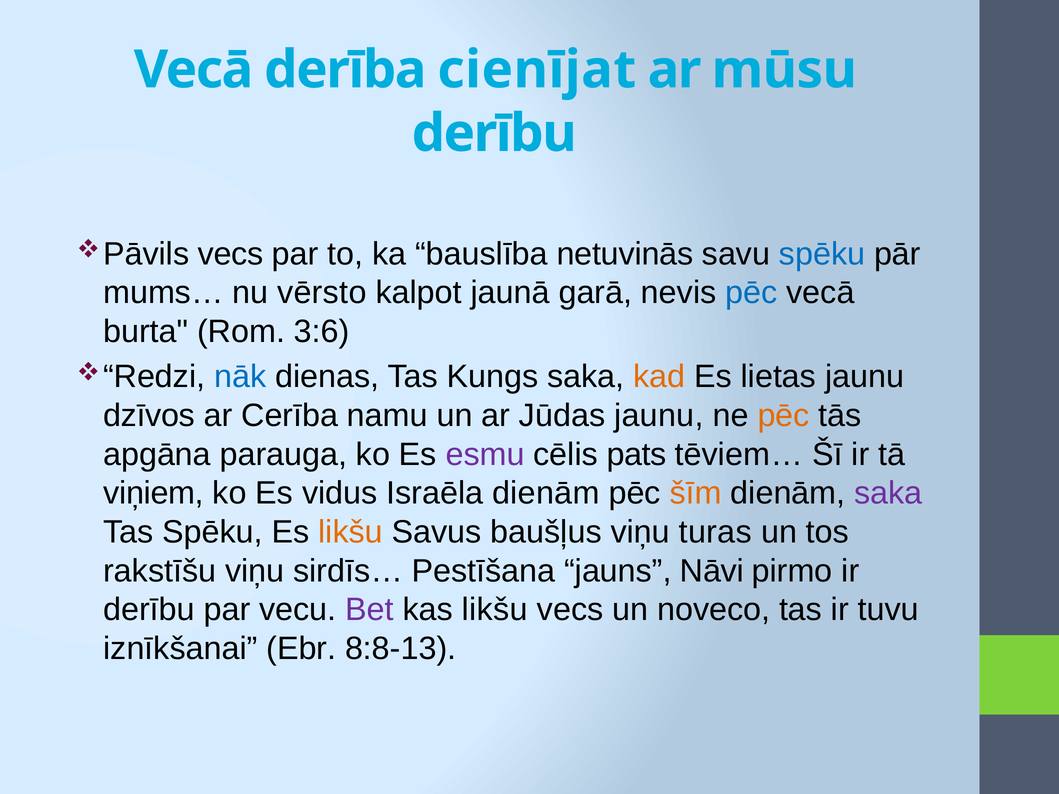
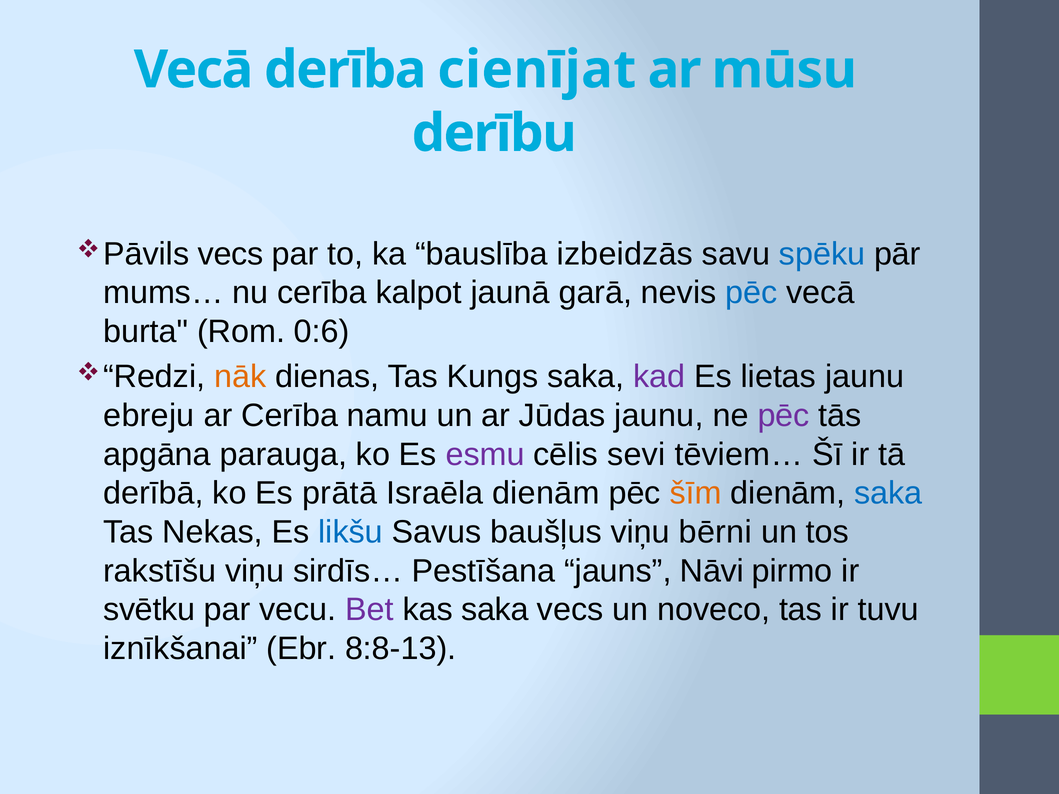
netuvinās: netuvinās -> izbeidzās
nu vērsto: vērsto -> cerība
3:6: 3:6 -> 0:6
nāk colour: blue -> orange
kad colour: orange -> purple
dzīvos: dzīvos -> ebreju
pēc at (784, 416) colour: orange -> purple
pats: pats -> sevi
viņiem: viņiem -> derībā
vidus: vidus -> prātā
saka at (888, 493) colour: purple -> blue
Tas Spēku: Spēku -> Nekas
likšu at (351, 532) colour: orange -> blue
turas: turas -> bērni
derību at (149, 610): derību -> svētku
kas likšu: likšu -> saka
